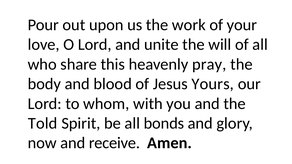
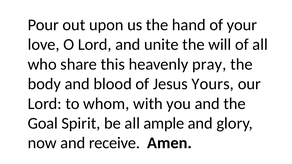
work: work -> hand
Told: Told -> Goal
bonds: bonds -> ample
